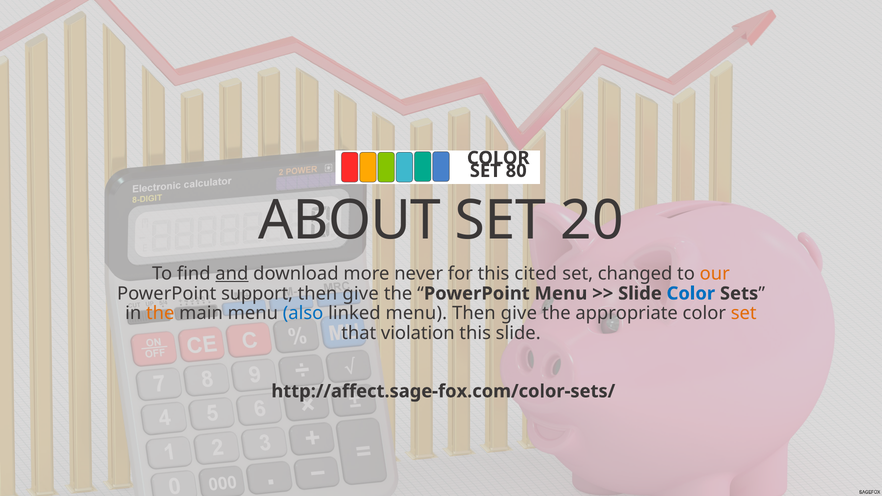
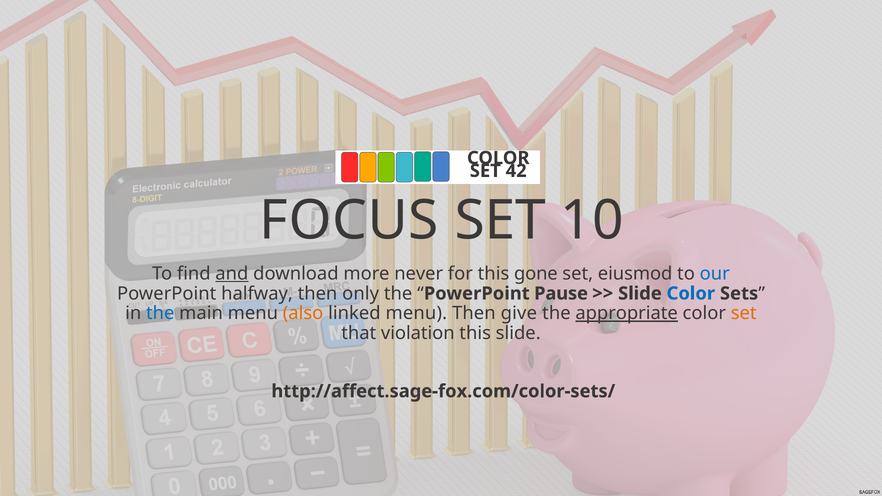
80: 80 -> 42
ABOUT: ABOUT -> FOCUS
20: 20 -> 10
cited: cited -> gone
changed: changed -> eiusmod
our colour: orange -> blue
support: support -> halfway
give at (361, 294): give -> only
PowerPoint Menu: Menu -> Pause
the at (160, 313) colour: orange -> blue
also colour: blue -> orange
appropriate underline: none -> present
